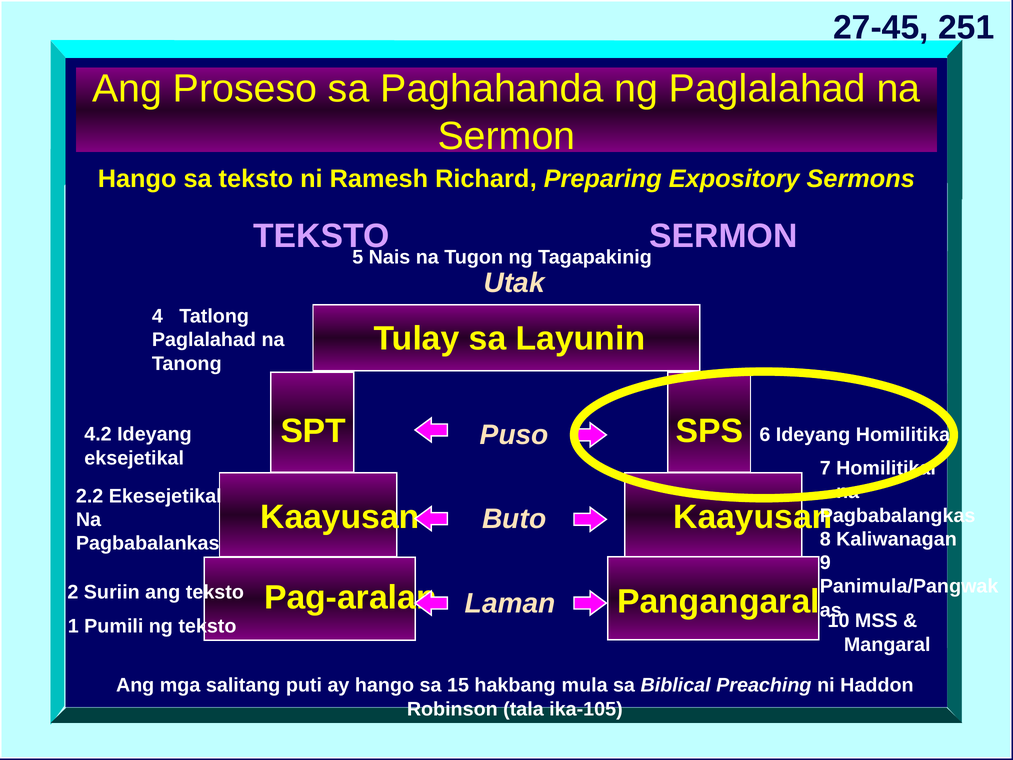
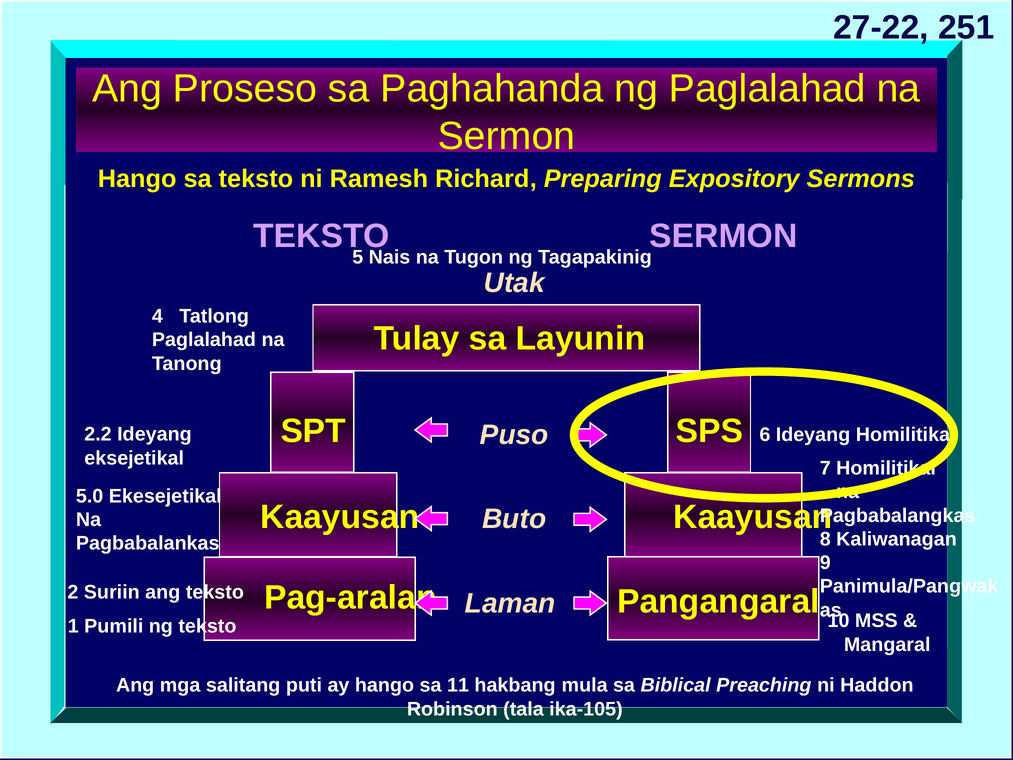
27-45: 27-45 -> 27-22
4.2: 4.2 -> 2.2
2.2: 2.2 -> 5.0
15: 15 -> 11
